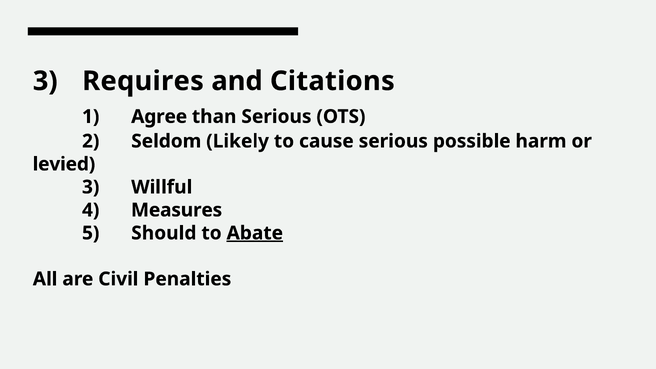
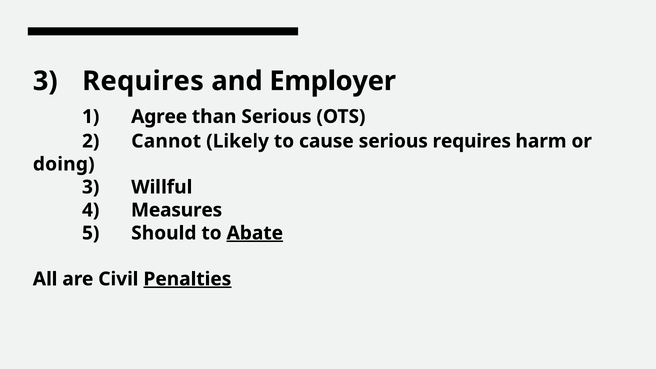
Citations: Citations -> Employer
Seldom: Seldom -> Cannot
serious possible: possible -> requires
levied: levied -> doing
Penalties underline: none -> present
